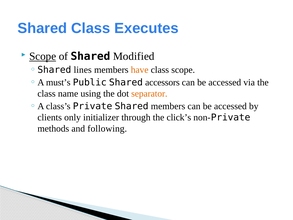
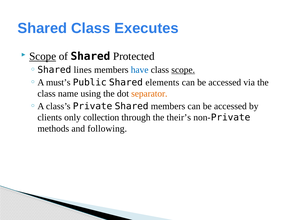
Modified: Modified -> Protected
have colour: orange -> blue
scope at (183, 70) underline: none -> present
accessors: accessors -> elements
initializer: initializer -> collection
click’s: click’s -> their’s
